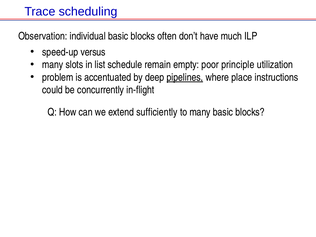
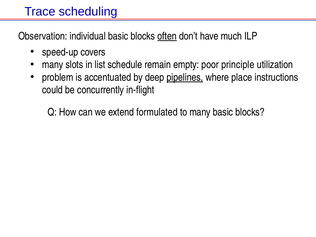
often underline: none -> present
versus: versus -> covers
sufficiently: sufficiently -> formulated
